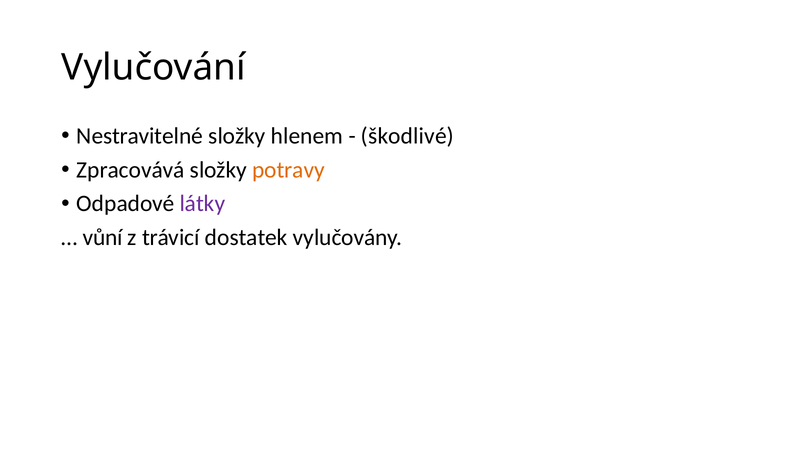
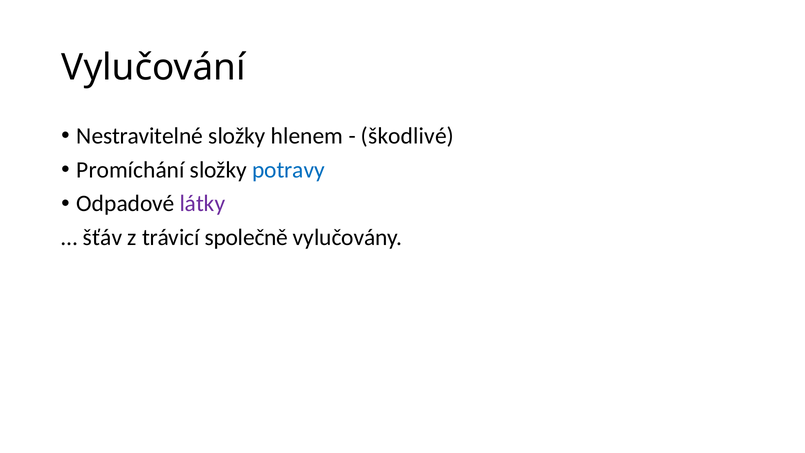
Zpracovává: Zpracovává -> Promíchání
potravy colour: orange -> blue
vůní: vůní -> šťáv
dostatek: dostatek -> společně
